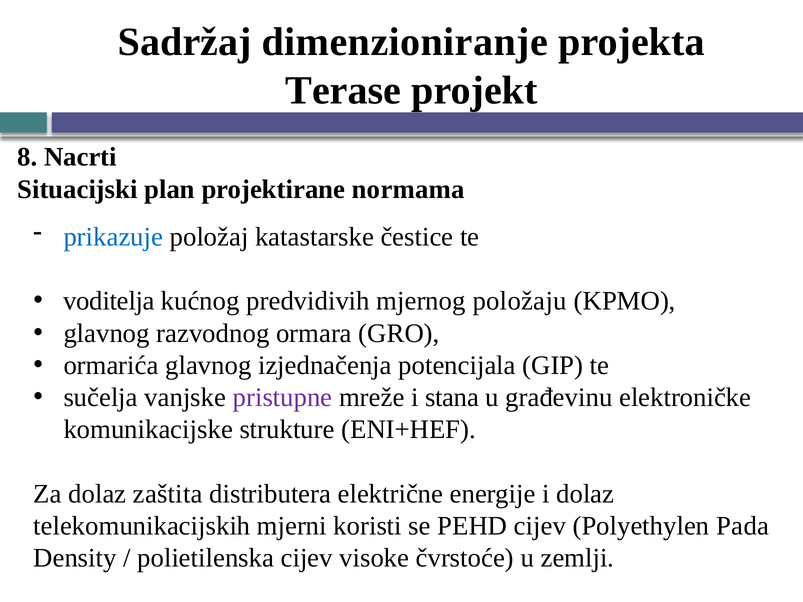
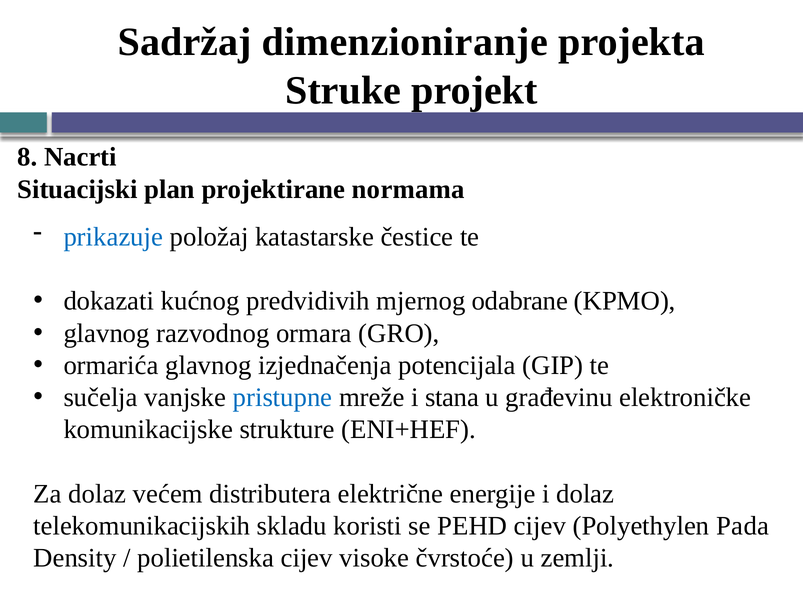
Terase: Terase -> Struke
voditelja: voditelja -> dokazati
položaju: položaju -> odabrane
pristupne colour: purple -> blue
zaštita: zaštita -> većem
mjerni: mjerni -> skladu
